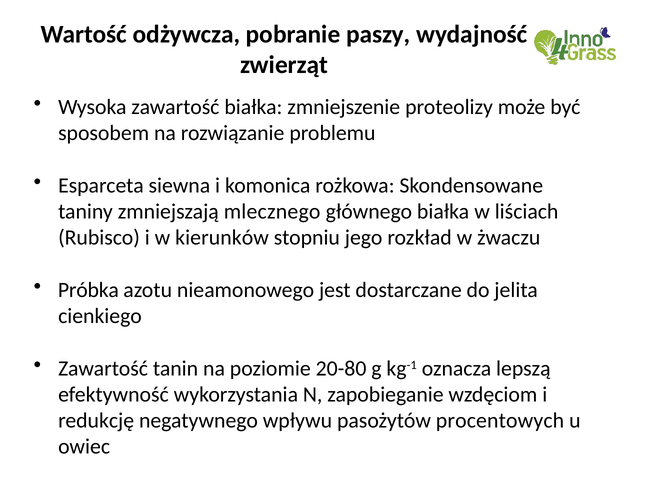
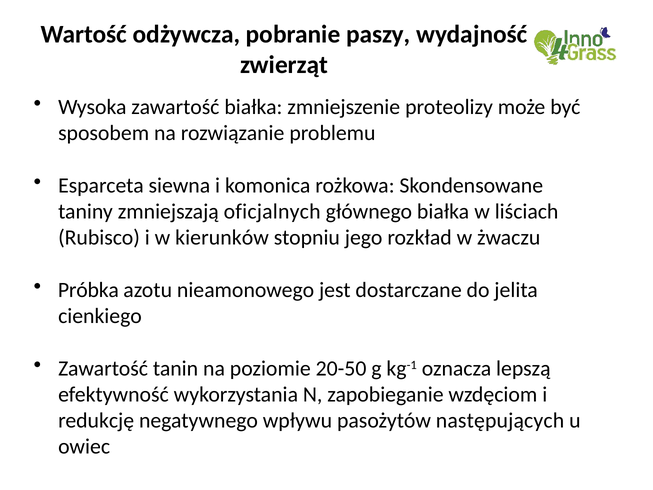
mlecznego: mlecznego -> oficjalnych
20-80: 20-80 -> 20-50
procentowych: procentowych -> następujących
